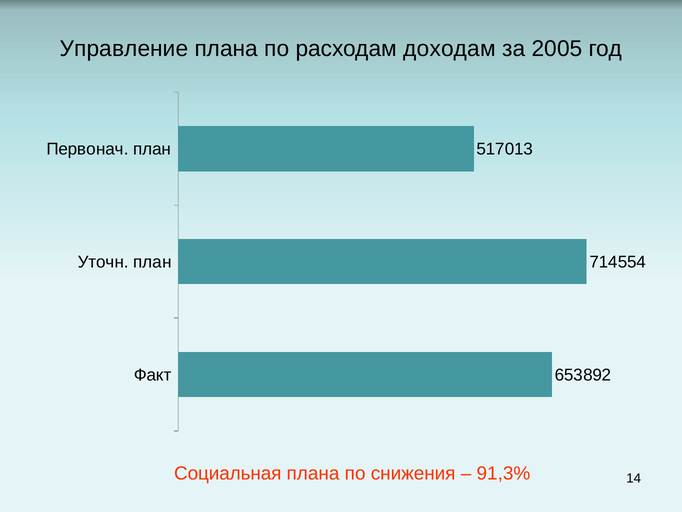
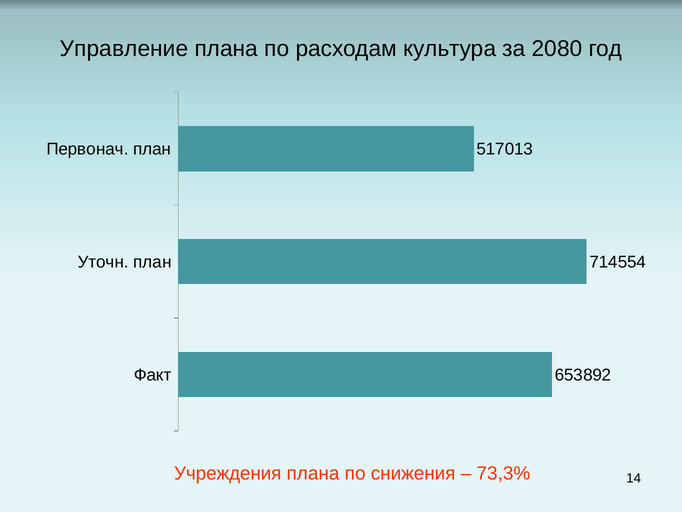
доходам: доходам -> культура
2005: 2005 -> 2080
Социальная: Социальная -> Учреждения
91,3%: 91,3% -> 73,3%
